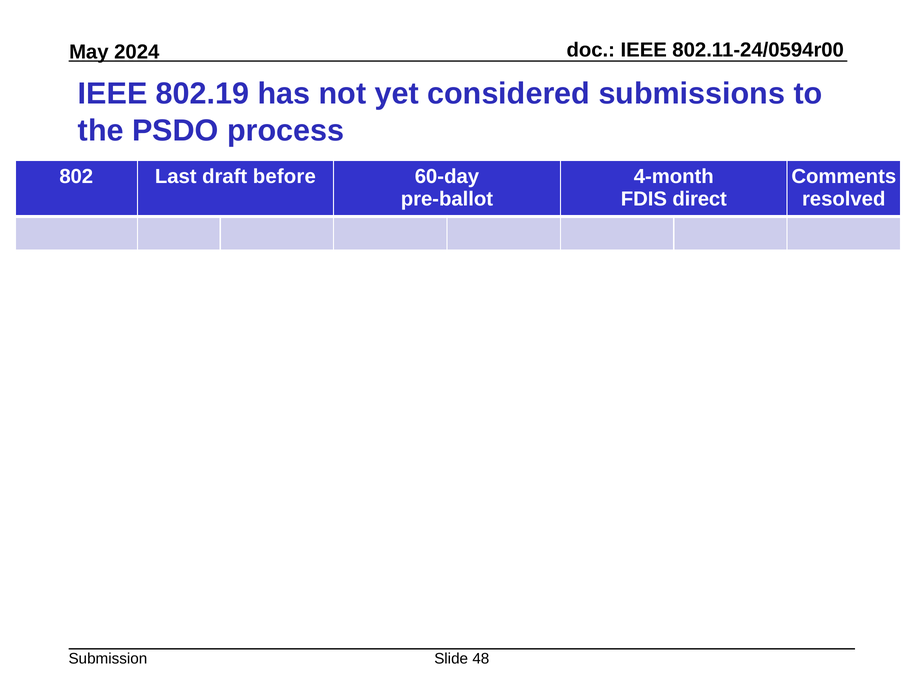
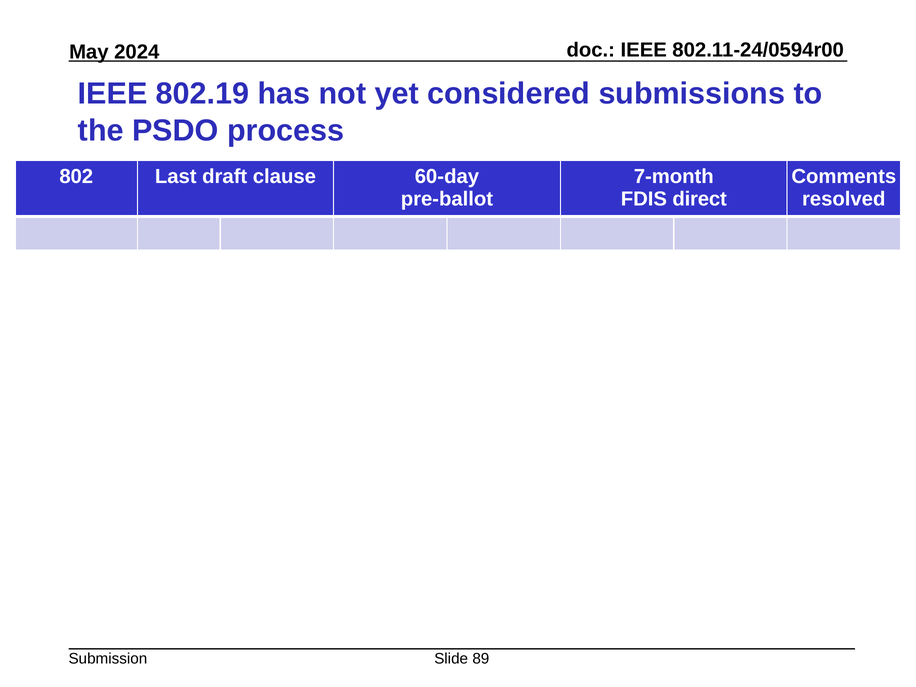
before: before -> clause
4-month: 4-month -> 7-month
48: 48 -> 89
